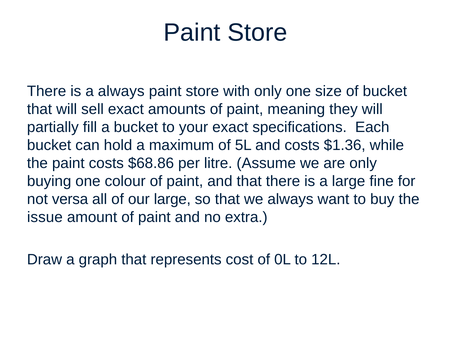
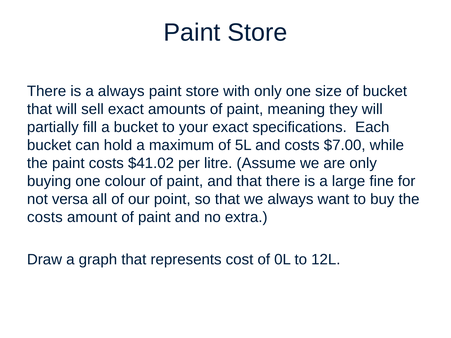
$1.36: $1.36 -> $7.00
$68.86: $68.86 -> $41.02
our large: large -> point
issue at (45, 218): issue -> costs
